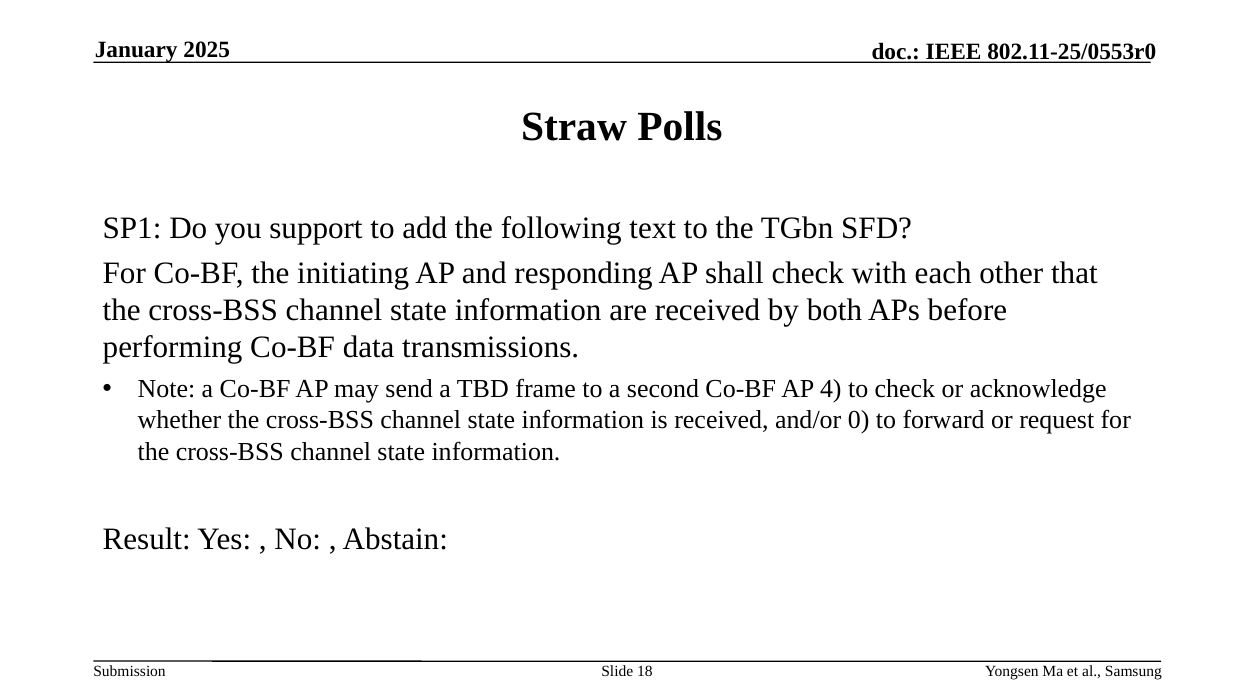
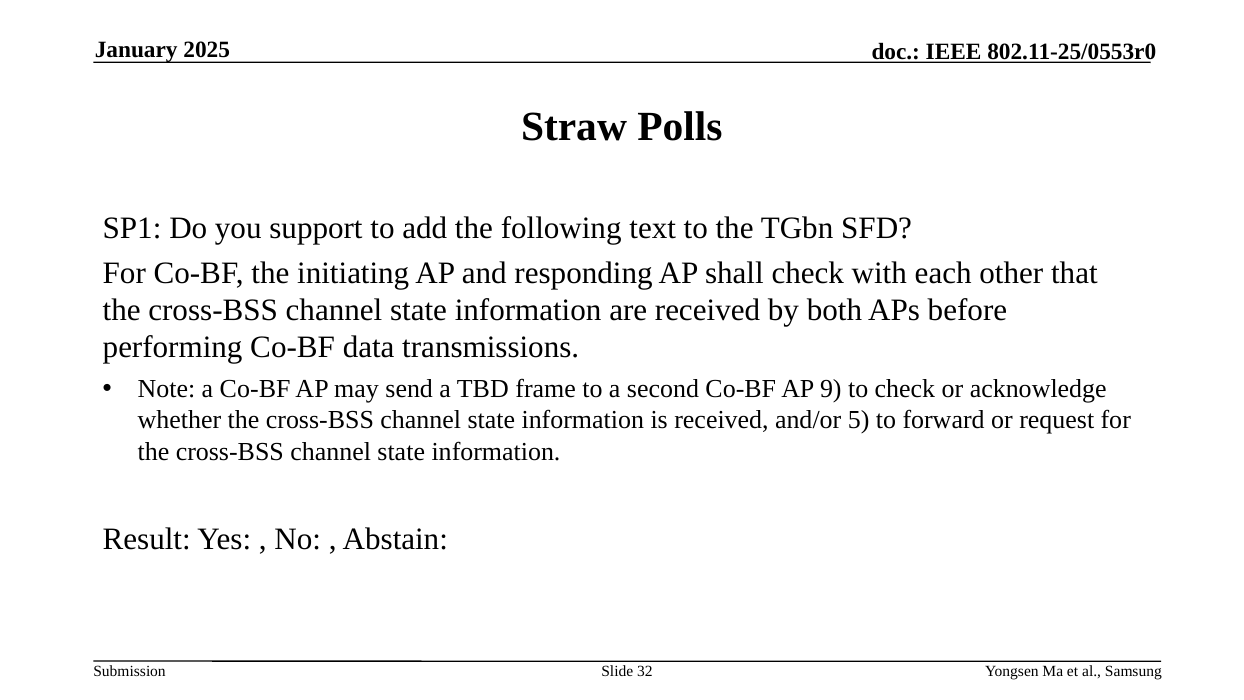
4: 4 -> 9
0: 0 -> 5
18: 18 -> 32
